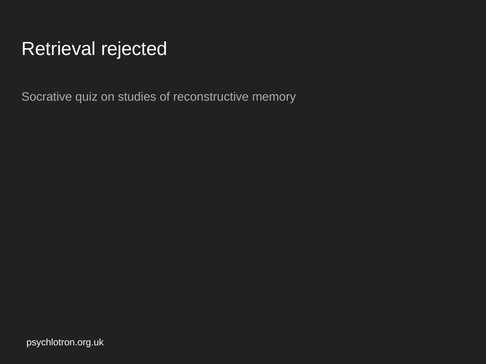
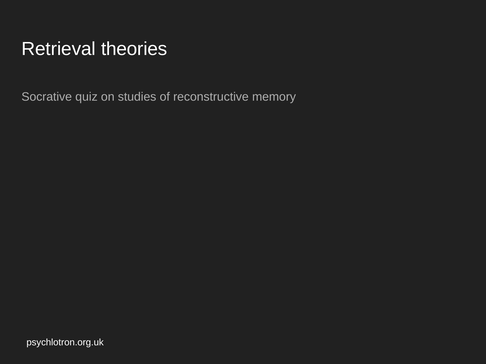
rejected: rejected -> theories
